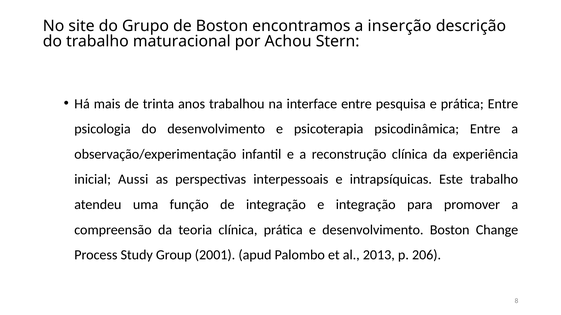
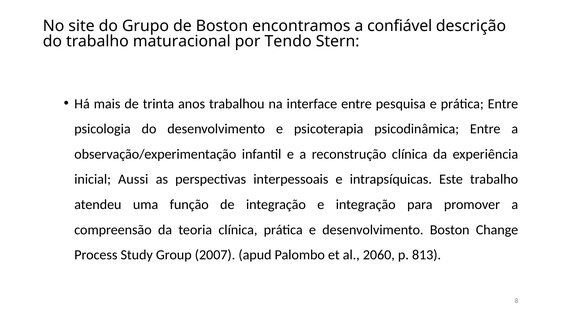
inserção: inserção -> confiável
Achou: Achou -> Tendo
2001: 2001 -> 2007
2013: 2013 -> 2060
206: 206 -> 813
